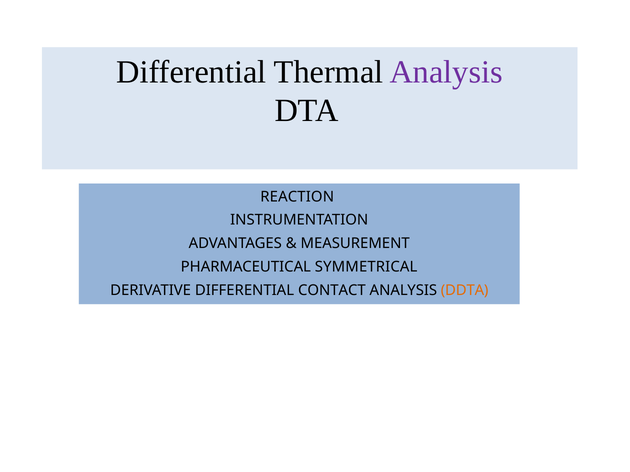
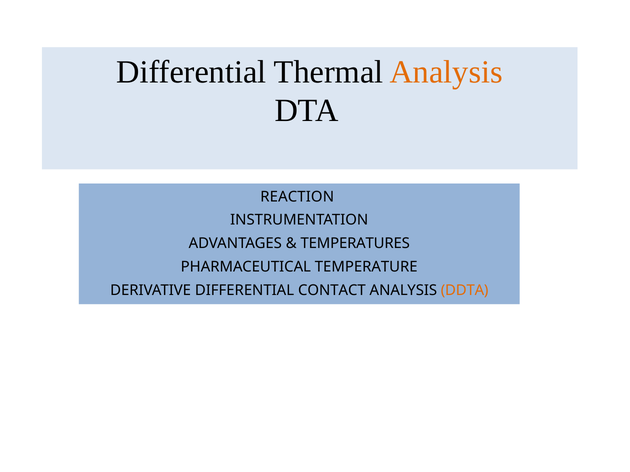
Analysis at (446, 72) colour: purple -> orange
MEASUREMENT: MEASUREMENT -> TEMPERATURES
SYMMETRICAL: SYMMETRICAL -> TEMPERATURE
